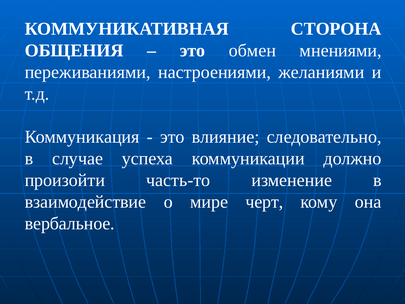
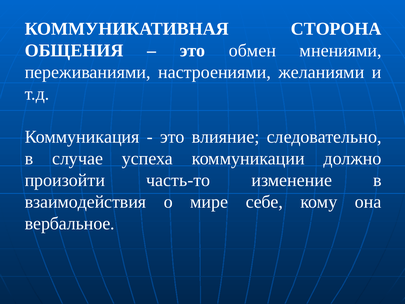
взаимодействие: взаимодействие -> взаимодействия
черт: черт -> себе
